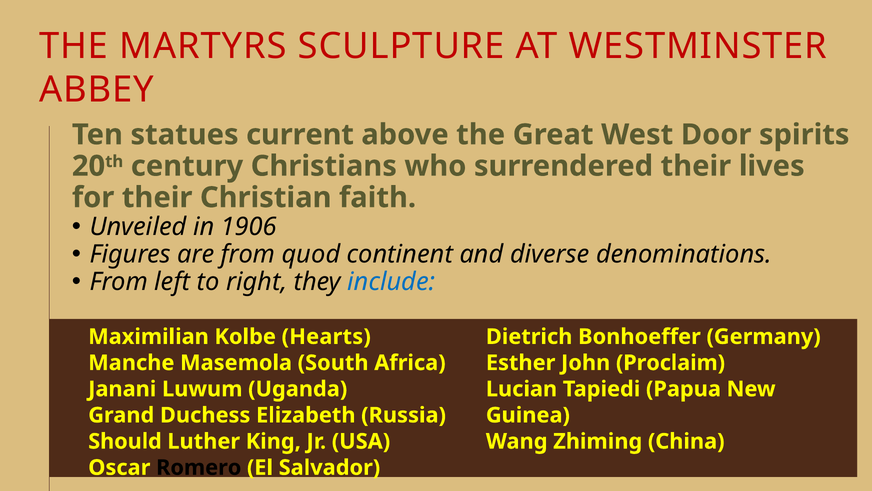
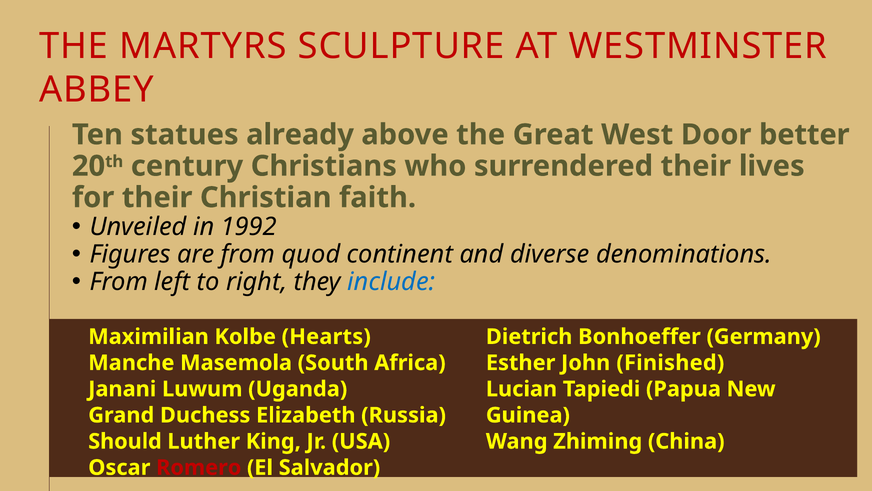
current: current -> already
spirits: spirits -> better
1906: 1906 -> 1992
Proclaim: Proclaim -> Finished
Romero colour: black -> red
